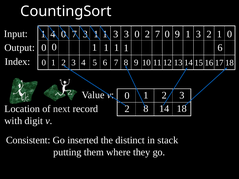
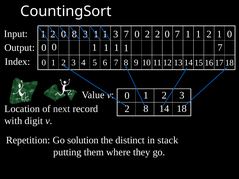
4 at (53, 34): 4 -> 2
0 7: 7 -> 8
3 3: 3 -> 7
2 7: 7 -> 2
0 9: 9 -> 7
3 at (198, 34): 3 -> 1
1 6: 6 -> 7
Consistent: Consistent -> Repetition
inserted: inserted -> solution
